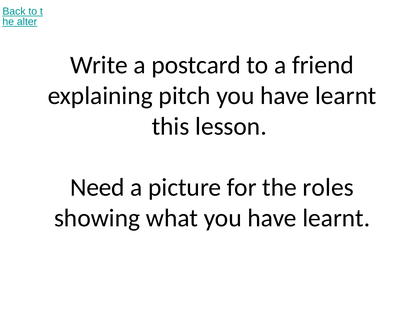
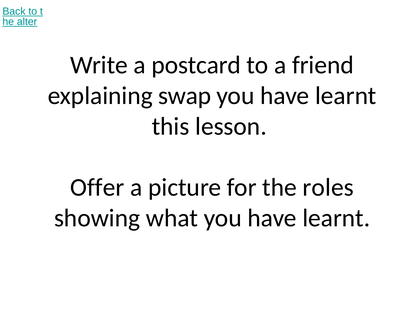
pitch: pitch -> swap
Need: Need -> Offer
